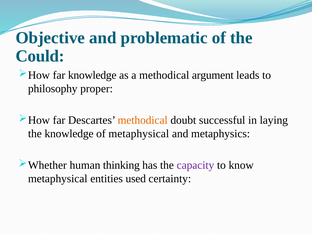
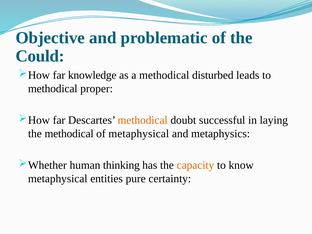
argument: argument -> disturbed
philosophy at (53, 89): philosophy -> methodical
the knowledge: knowledge -> methodical
capacity colour: purple -> orange
used: used -> pure
